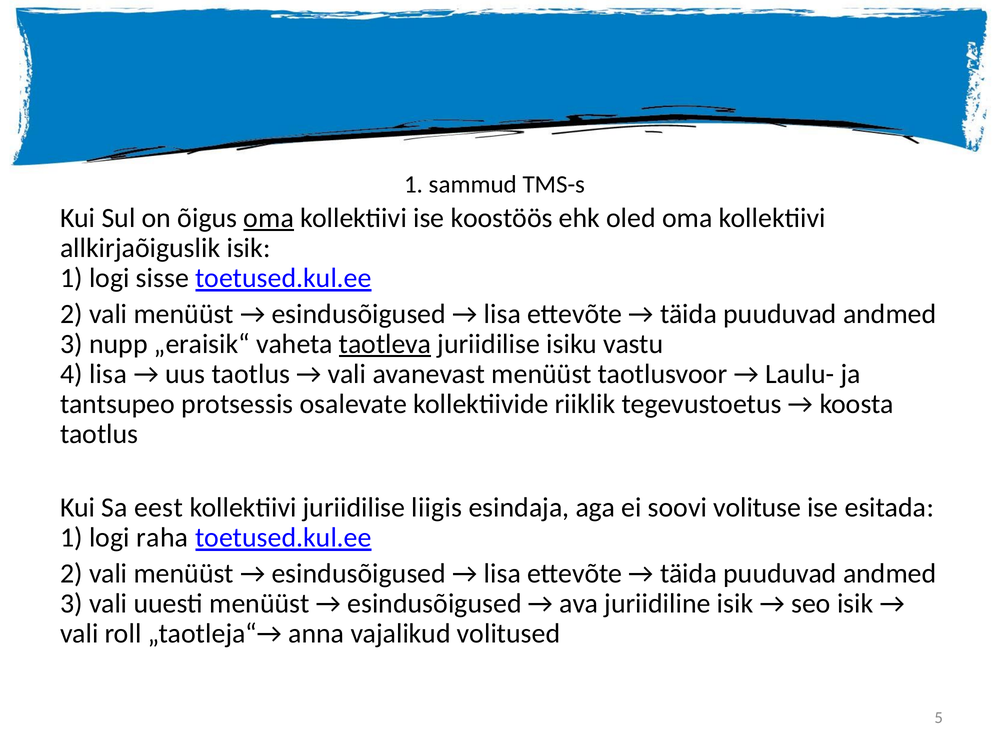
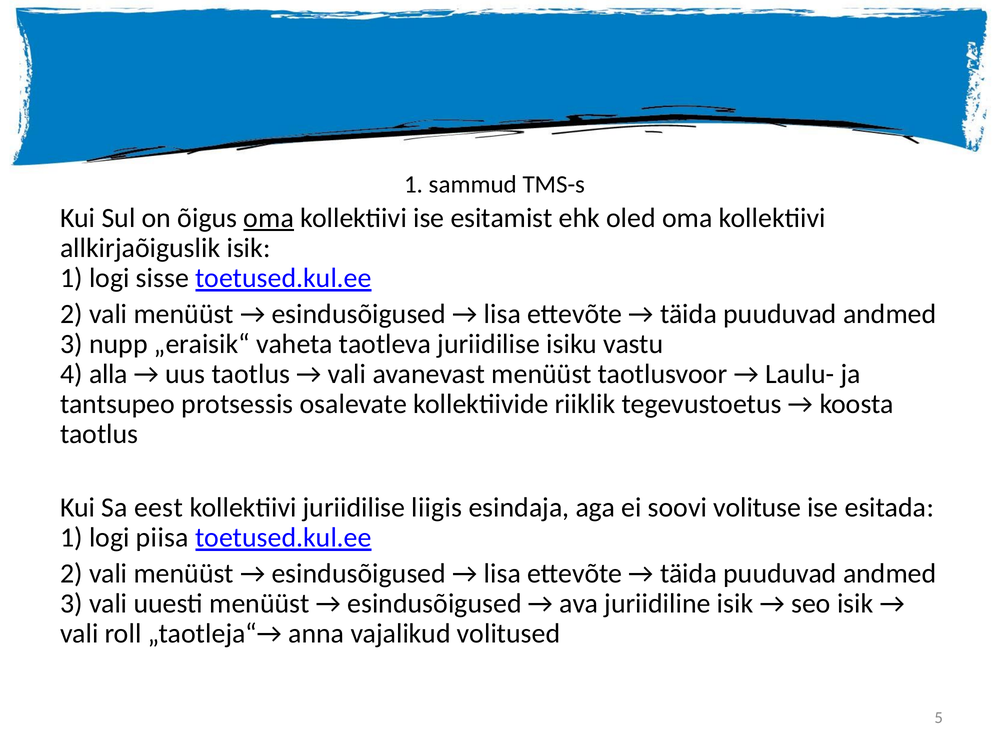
koostöös: koostöös -> esitamist
taotleva underline: present -> none
4 lisa: lisa -> alla
raha: raha -> piisa
